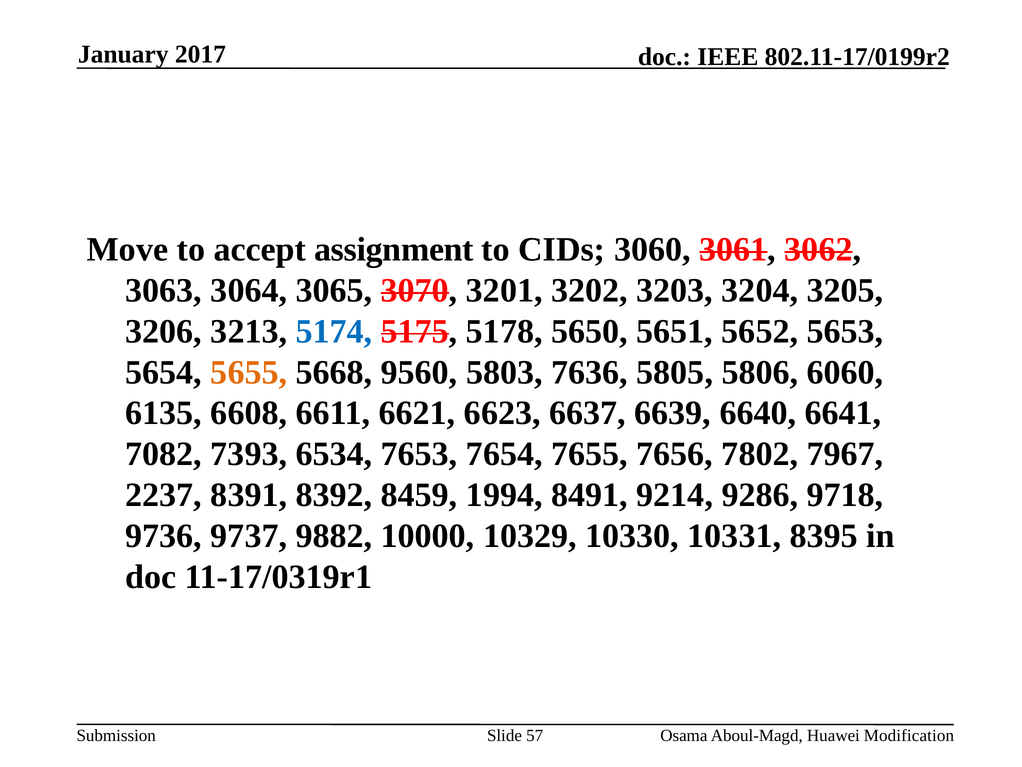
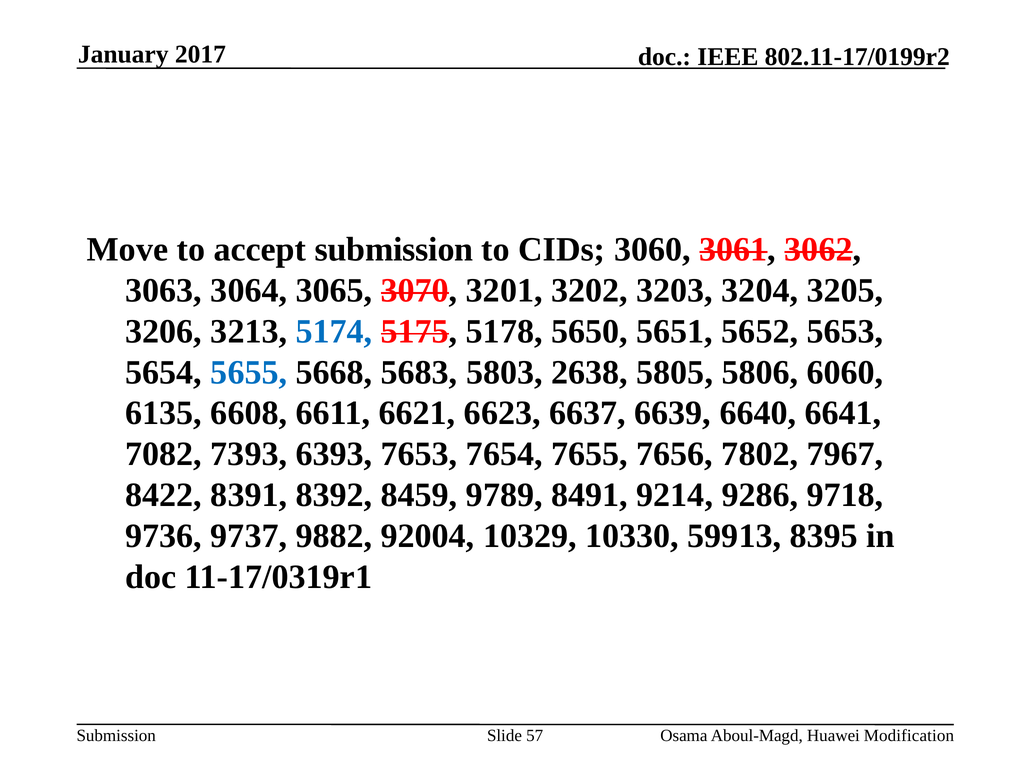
accept assignment: assignment -> submission
5655 colour: orange -> blue
9560: 9560 -> 5683
7636: 7636 -> 2638
6534: 6534 -> 6393
2237: 2237 -> 8422
1994: 1994 -> 9789
10000: 10000 -> 92004
10331: 10331 -> 59913
